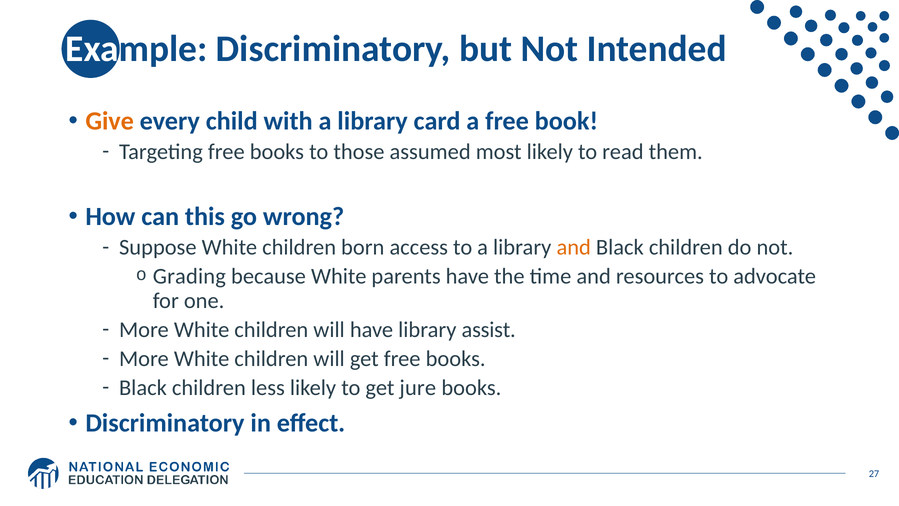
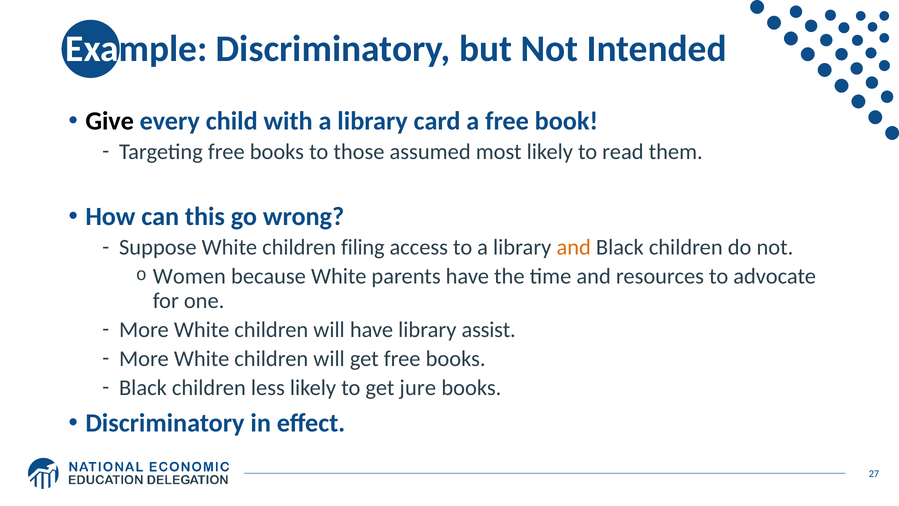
Give colour: orange -> black
born: born -> filing
Grading: Grading -> Women
